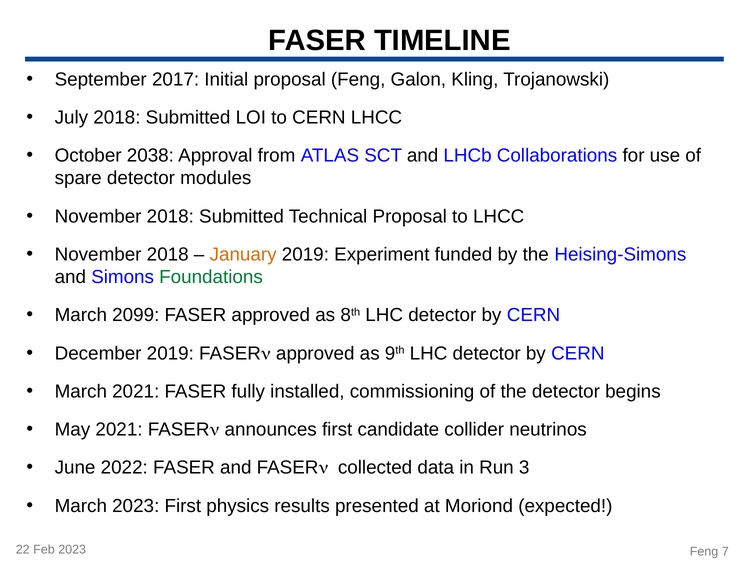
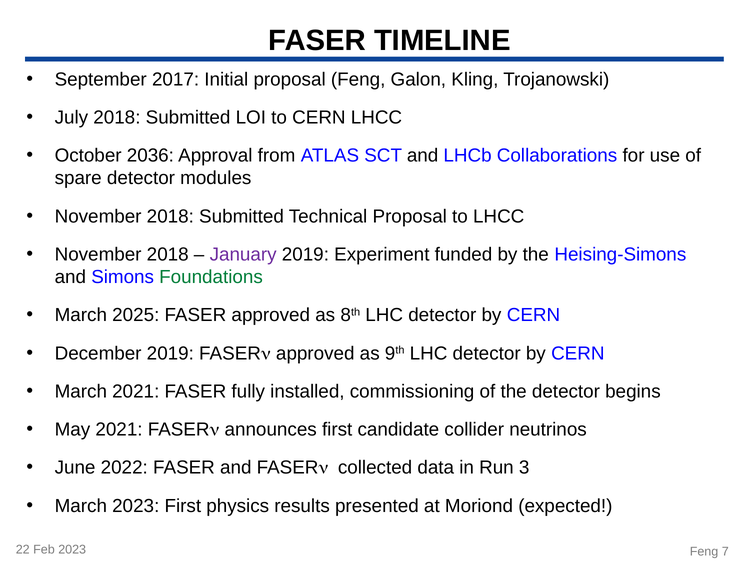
2038: 2038 -> 2036
January colour: orange -> purple
2099: 2099 -> 2025
